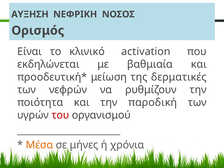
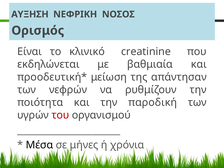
activation: activation -> creatinine
δερματικές: δερματικές -> απάντησαν
Μέσα colour: orange -> black
